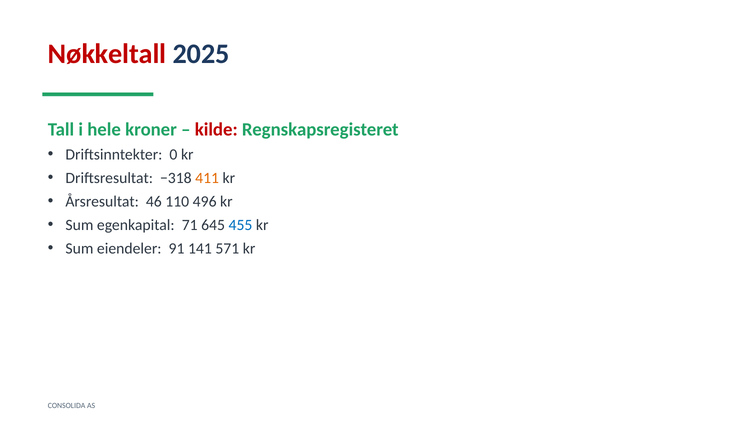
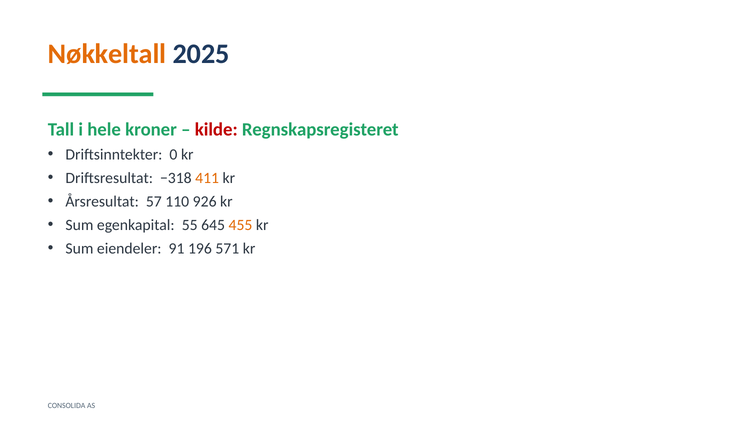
Nøkkeltall colour: red -> orange
46: 46 -> 57
496: 496 -> 926
71: 71 -> 55
455 colour: blue -> orange
141: 141 -> 196
